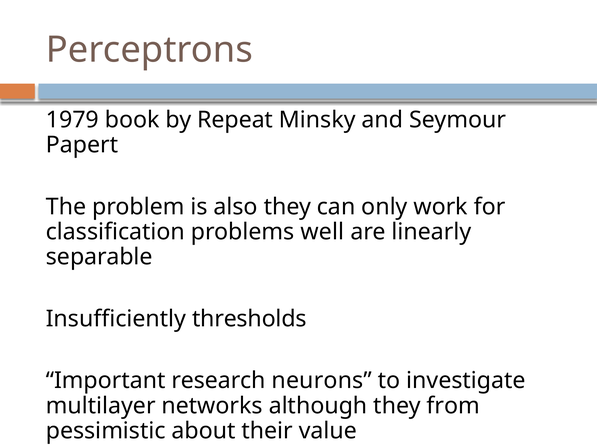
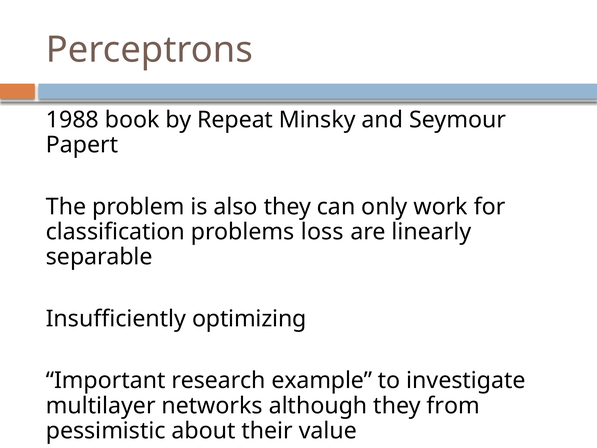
1979: 1979 -> 1988
well: well -> loss
thresholds: thresholds -> optimizing
neurons: neurons -> example
